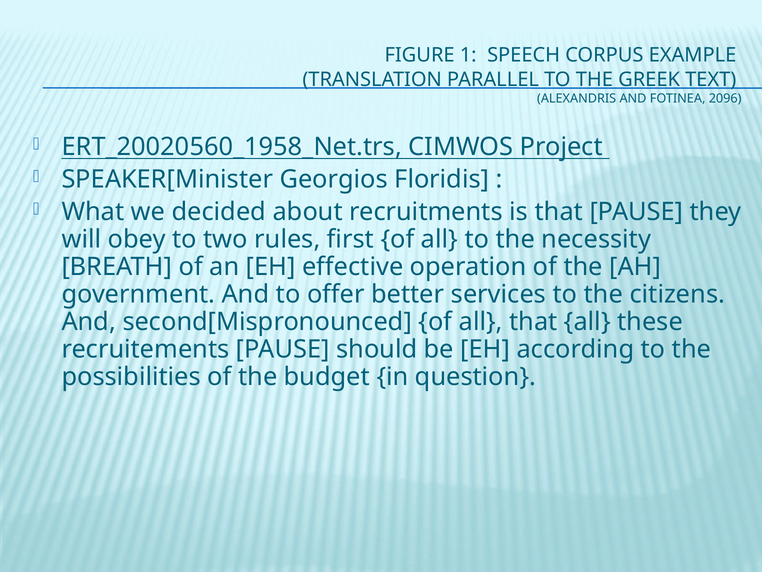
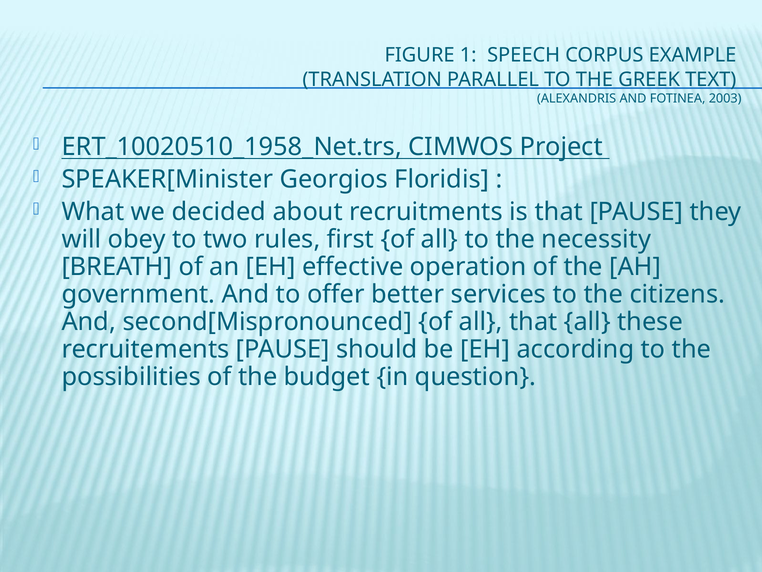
2096: 2096 -> 2003
ERT_20020560_1958_Net.trs: ERT_20020560_1958_Net.trs -> ERT_10020510_1958_Net.trs
